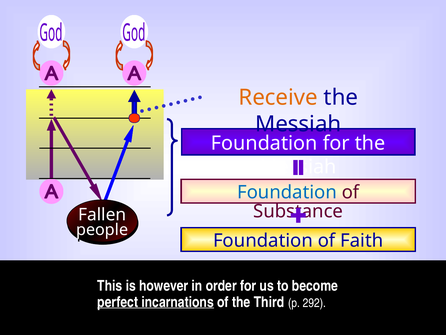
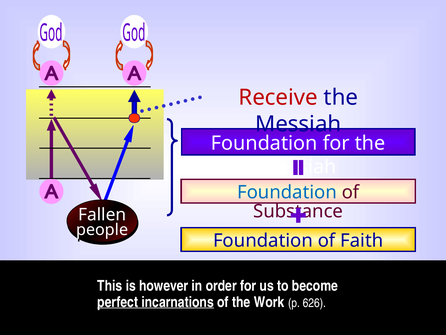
Receive colour: orange -> red
Third: Third -> Work
292: 292 -> 626
